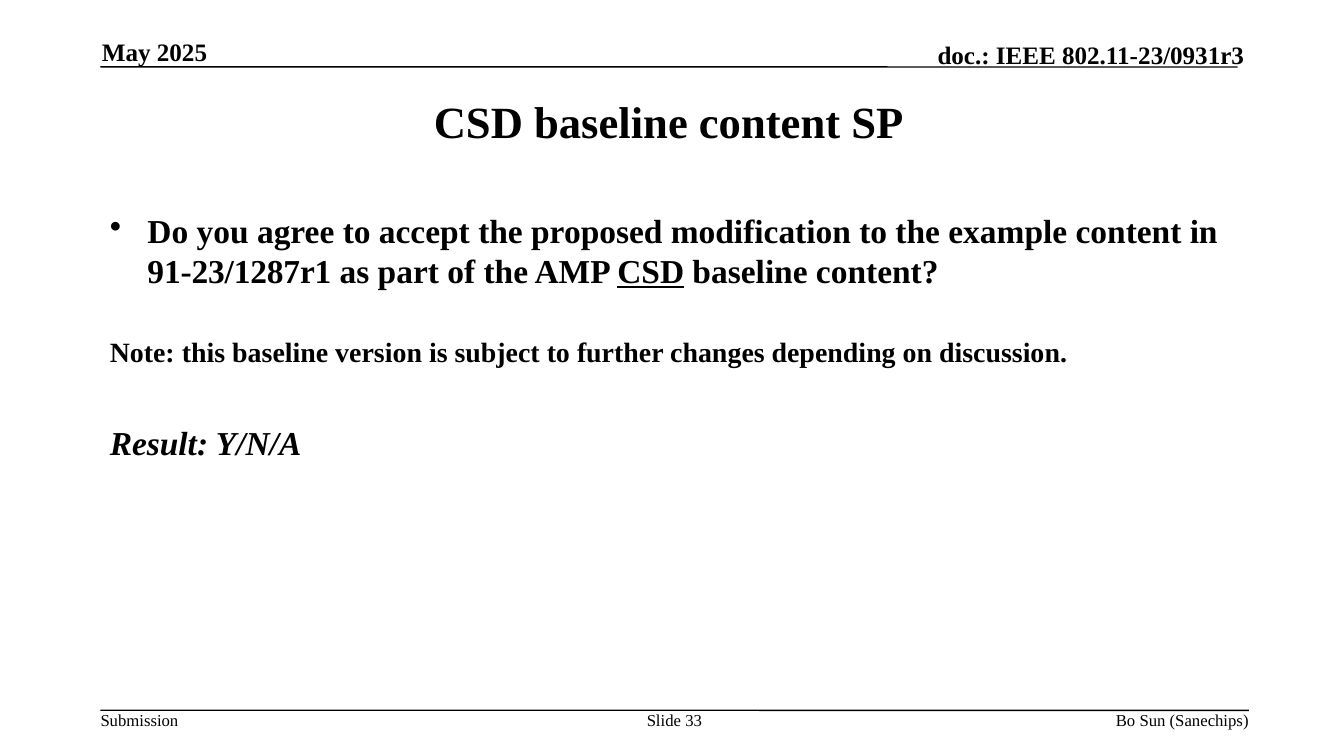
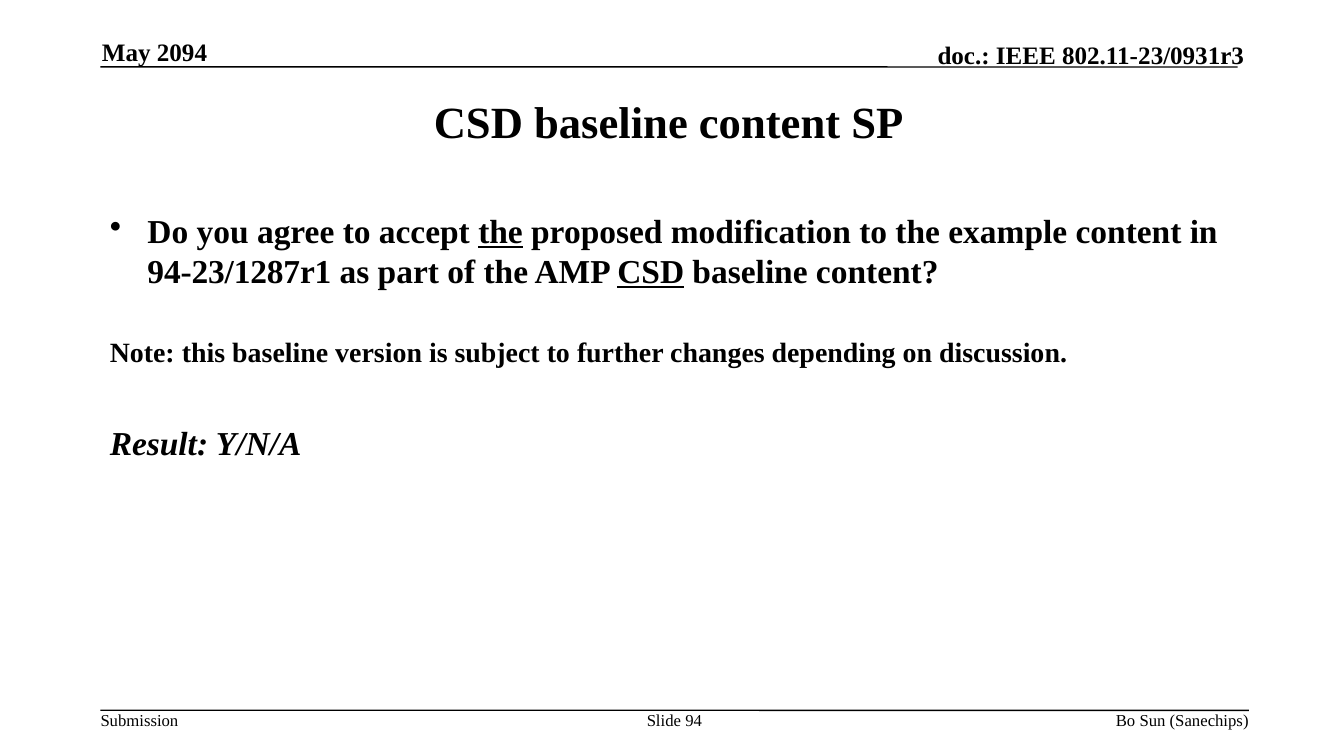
2025: 2025 -> 2094
the at (501, 233) underline: none -> present
91-23/1287r1: 91-23/1287r1 -> 94-23/1287r1
33: 33 -> 94
